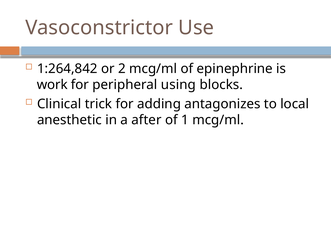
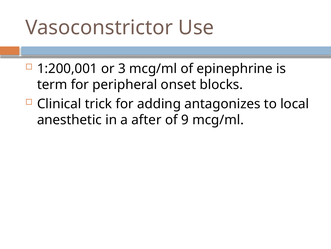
1:264,842: 1:264,842 -> 1:200,001
2: 2 -> 3
work: work -> term
using: using -> onset
1: 1 -> 9
